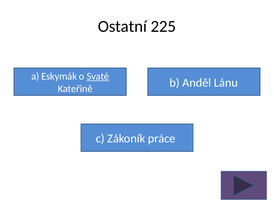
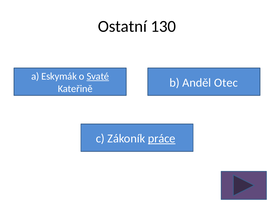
225: 225 -> 130
Lánu: Lánu -> Otec
práce underline: none -> present
